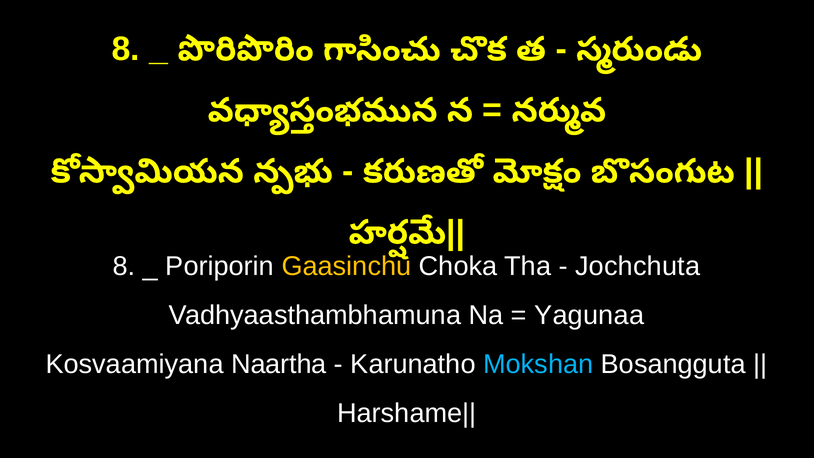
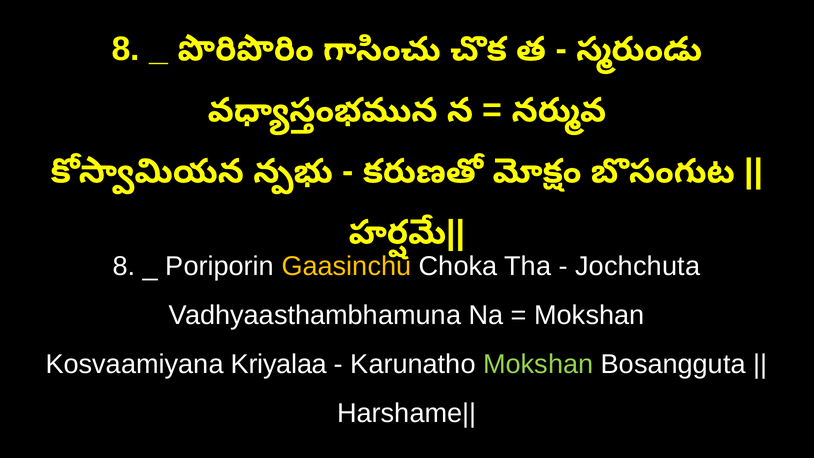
Yagunaa at (589, 315): Yagunaa -> Mokshan
Naartha: Naartha -> Kriyalaa
Mokshan at (538, 364) colour: light blue -> light green
